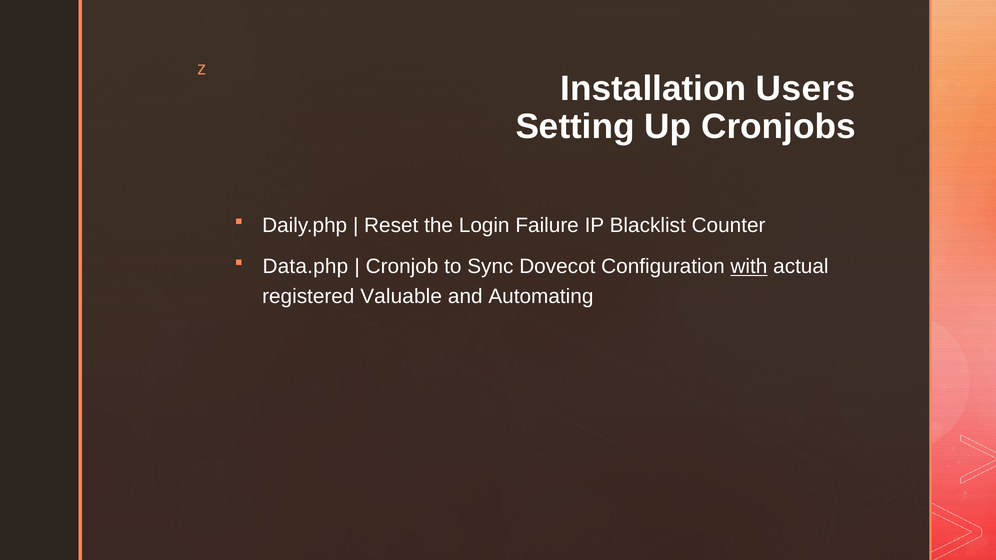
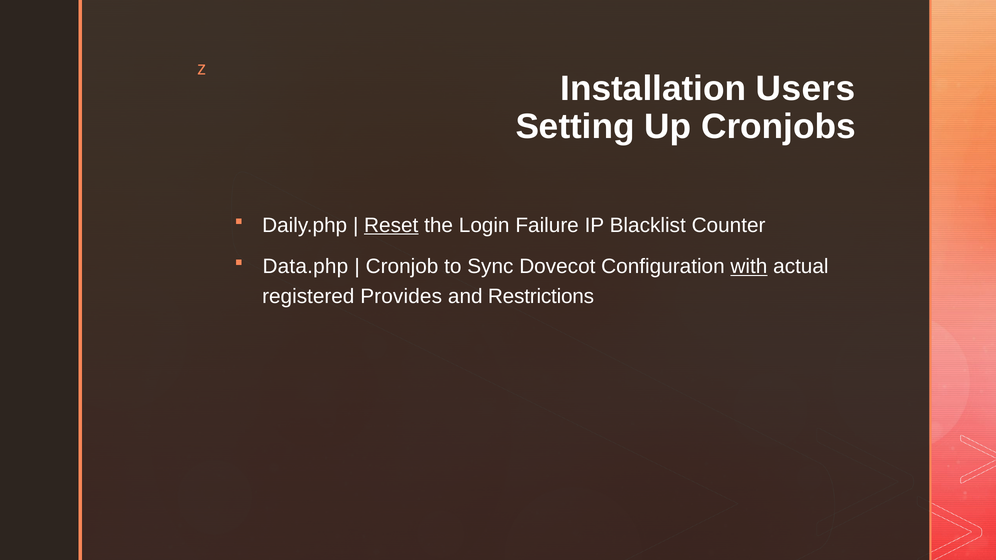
Reset underline: none -> present
Valuable: Valuable -> Provides
Automating: Automating -> Restrictions
